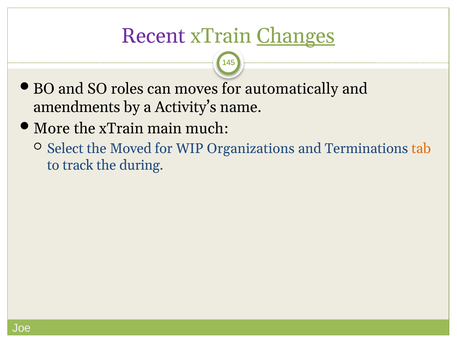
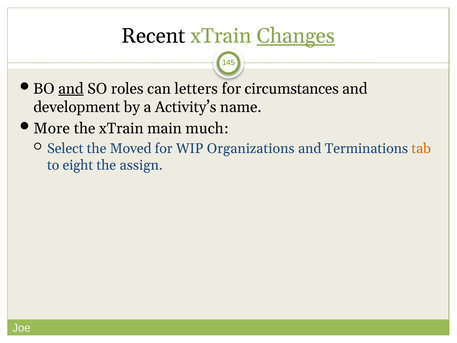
Recent colour: purple -> black
and at (71, 89) underline: none -> present
moves: moves -> letters
automatically: automatically -> circumstances
amendments: amendments -> development
track: track -> eight
during: during -> assign
